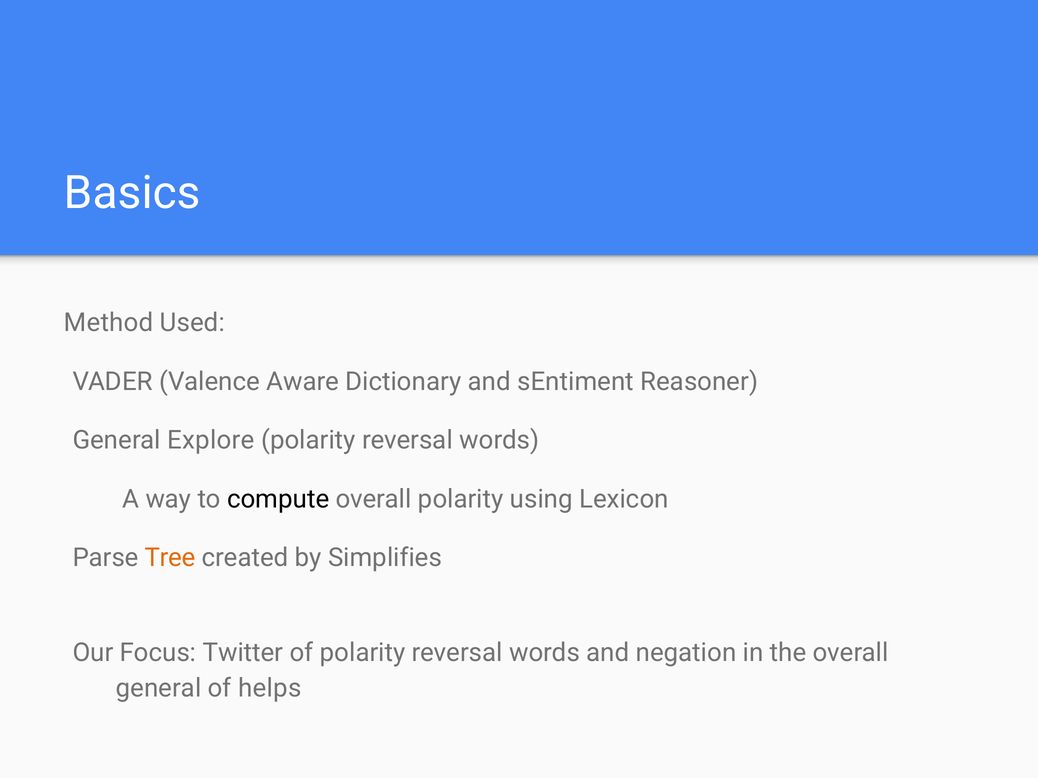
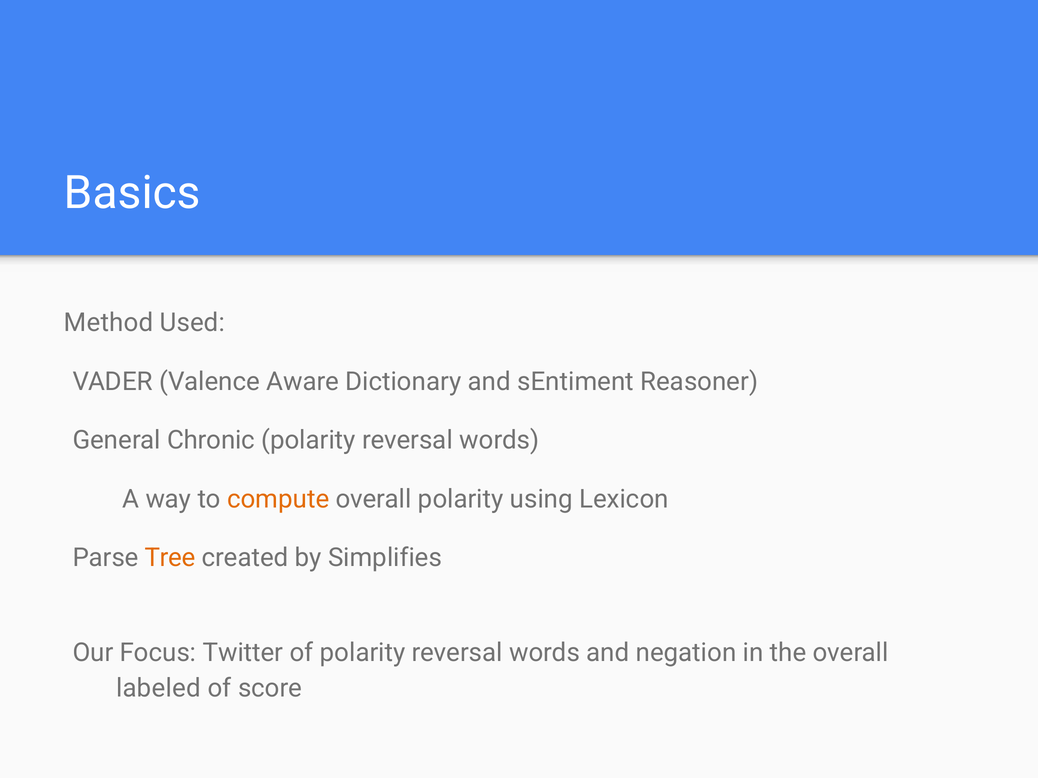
Explore: Explore -> Chronic
compute colour: black -> orange
general at (159, 689): general -> labeled
helps: helps -> score
